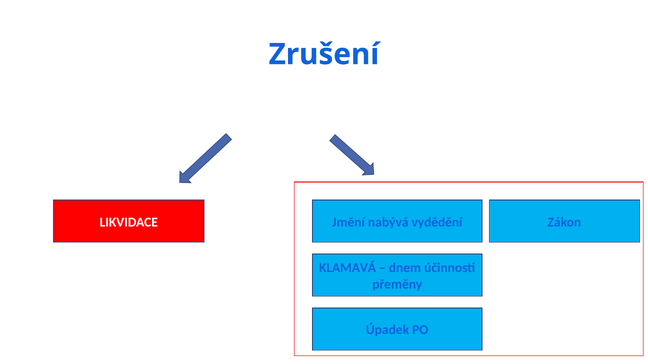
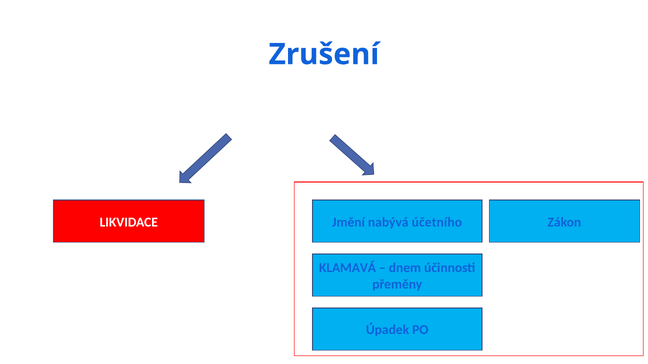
vydědění: vydědění -> účetního
